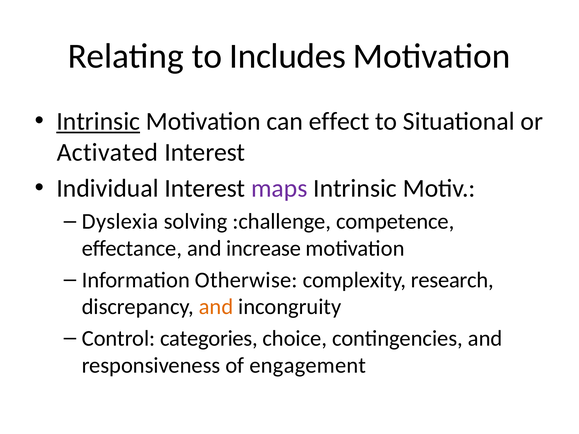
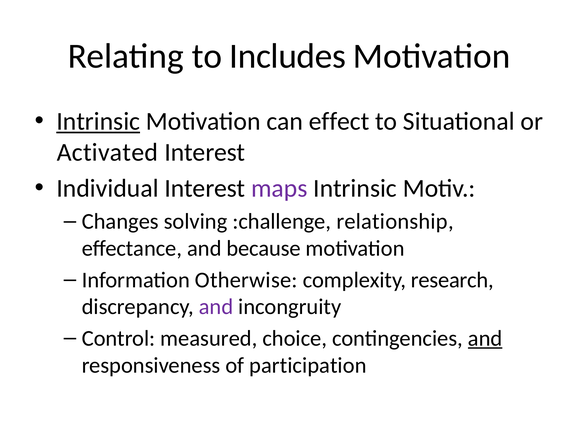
Dyslexia: Dyslexia -> Changes
competence: competence -> relationship
increase: increase -> because
and at (216, 307) colour: orange -> purple
categories: categories -> measured
and at (485, 339) underline: none -> present
engagement: engagement -> participation
